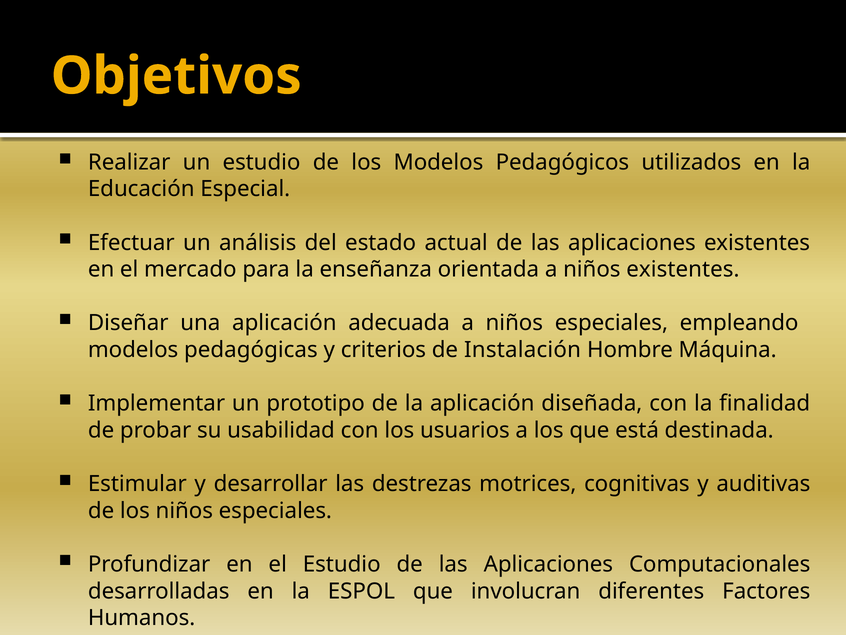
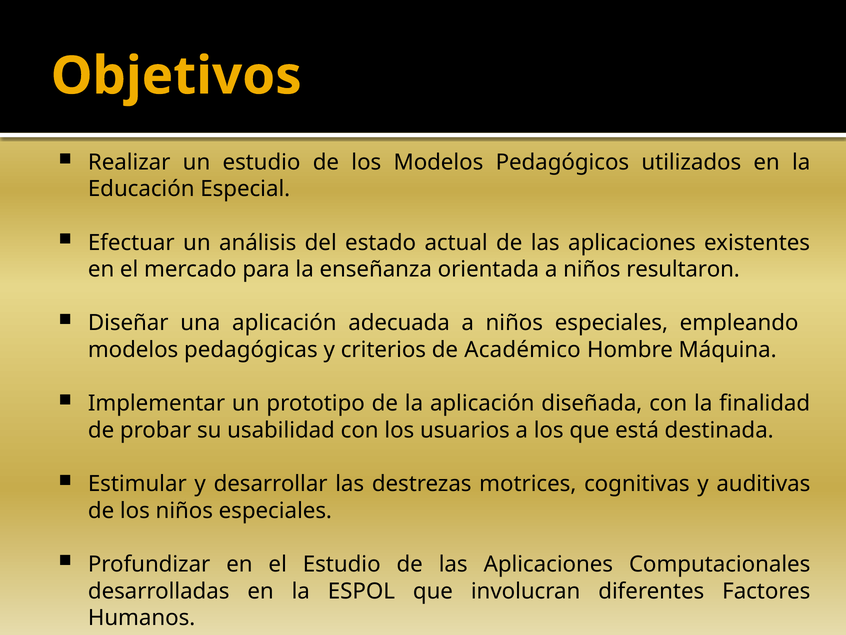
niños existentes: existentes -> resultaron
Instalación: Instalación -> Académico
